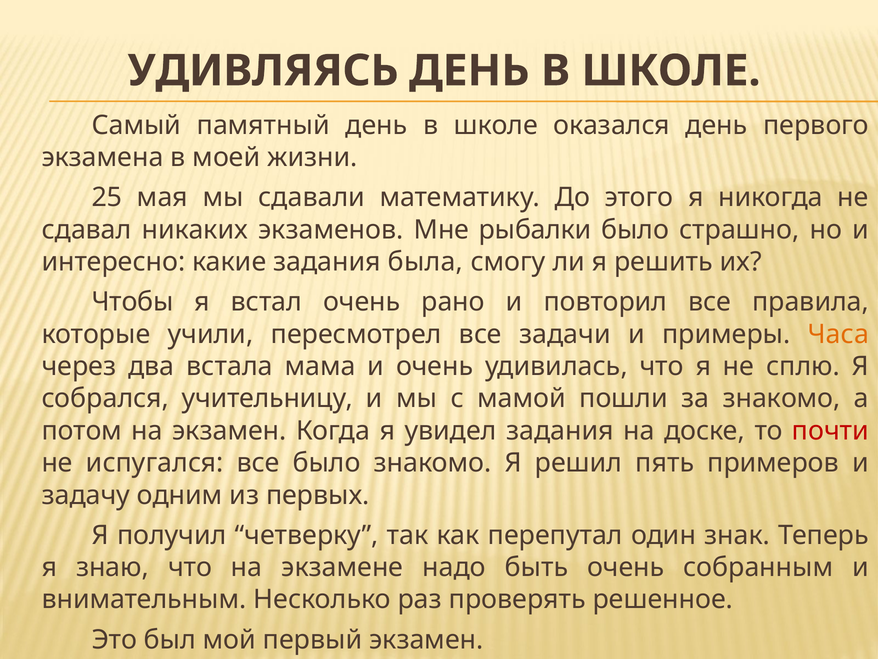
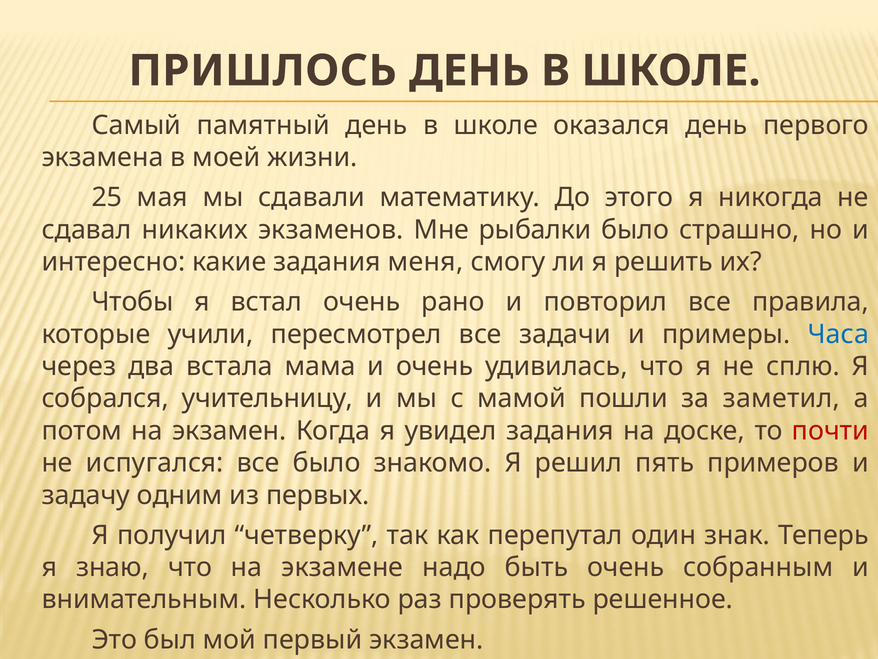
УДИВЛЯЯСЬ: УДИВЛЯЯСЬ -> ПРИШЛОСЬ
была: была -> меня
Часа colour: orange -> blue
за знакомо: знакомо -> заметил
